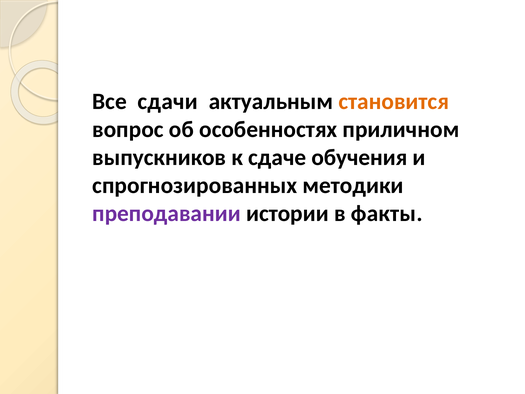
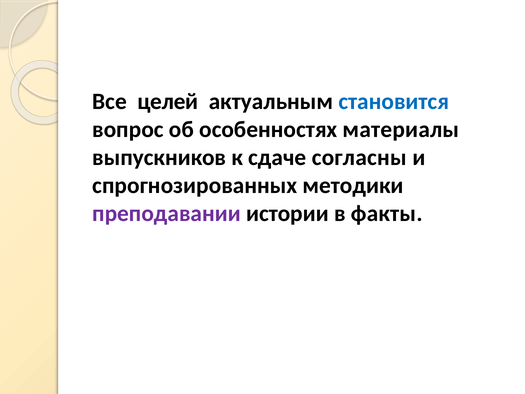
сдачи: сдачи -> целей
становится colour: orange -> blue
приличном: приличном -> материалы
обучения: обучения -> согласны
